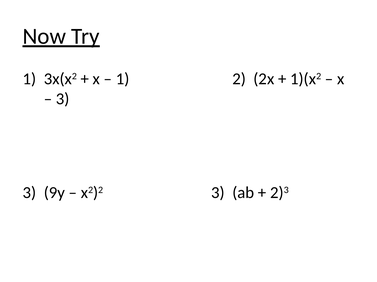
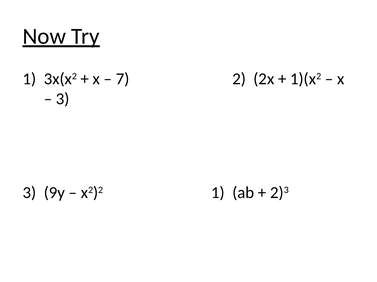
1 at (123, 79): 1 -> 7
x2)2 3: 3 -> 1
